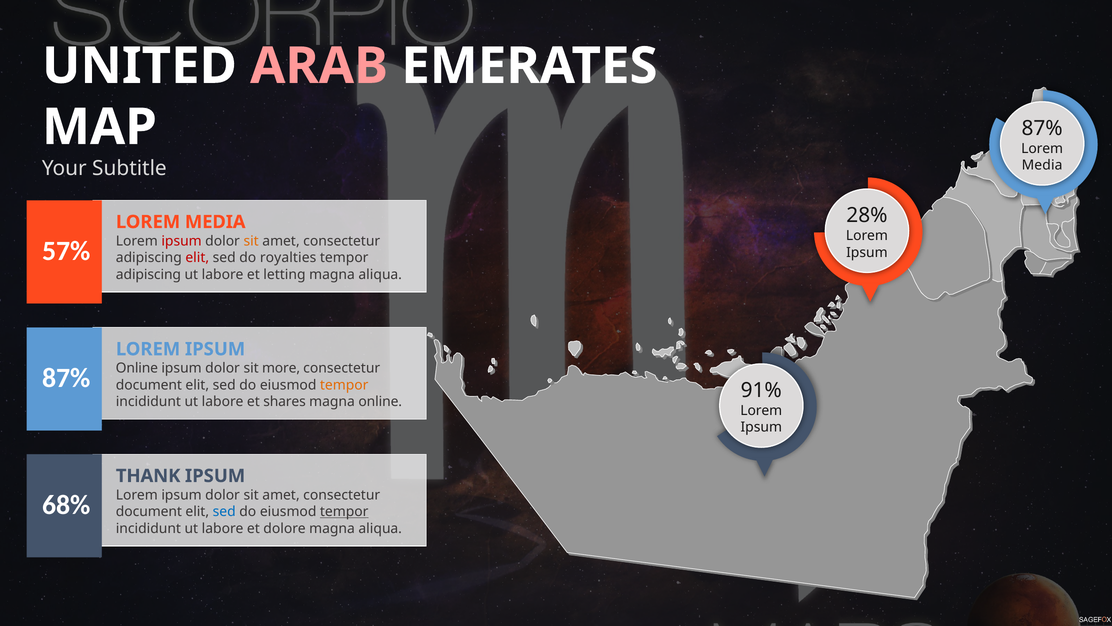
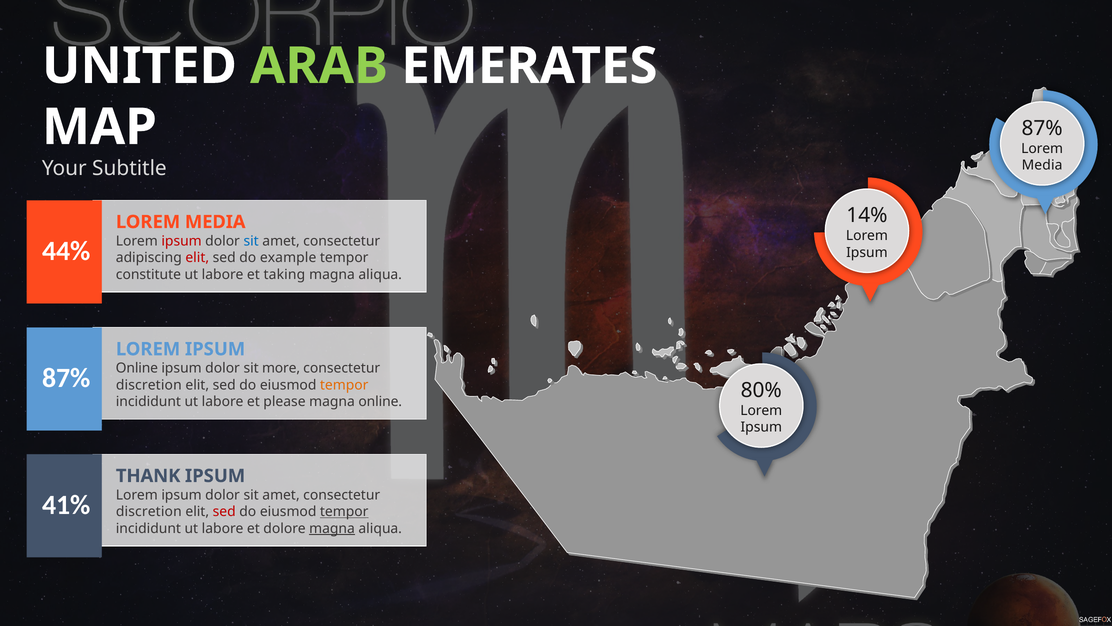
ARAB colour: pink -> light green
28%: 28% -> 14%
sit at (251, 241) colour: orange -> blue
57%: 57% -> 44%
royalties: royalties -> example
adipiscing at (148, 274): adipiscing -> constitute
letting: letting -> taking
document at (149, 385): document -> discretion
91%: 91% -> 80%
shares: shares -> please
68%: 68% -> 41%
document at (149, 511): document -> discretion
sed at (224, 511) colour: blue -> red
magna at (332, 528) underline: none -> present
